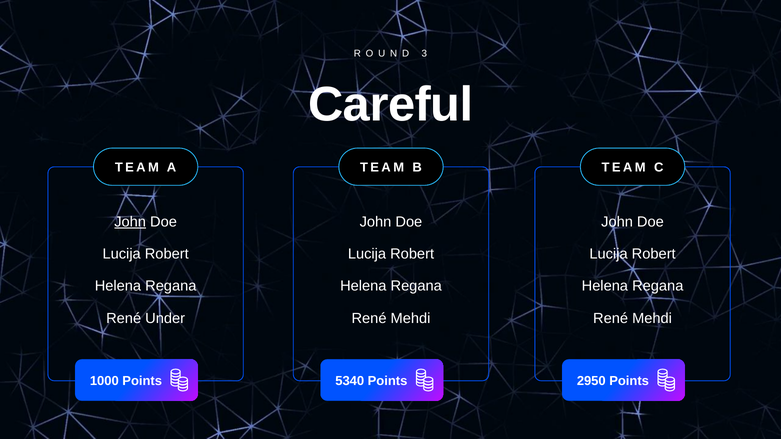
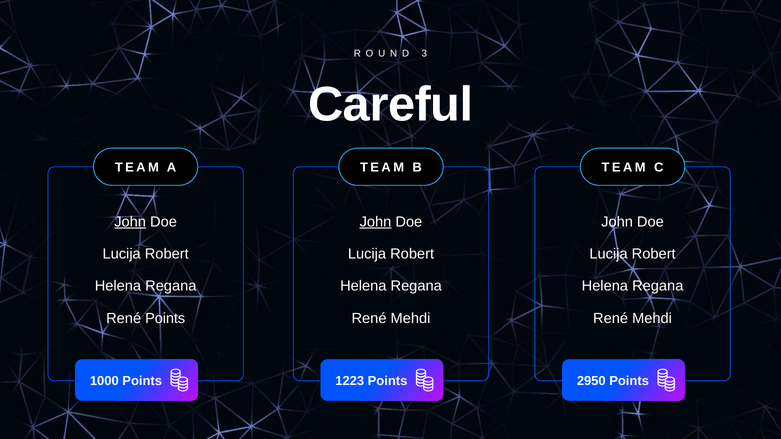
John at (376, 222) underline: none -> present
René Under: Under -> Points
5340: 5340 -> 1223
